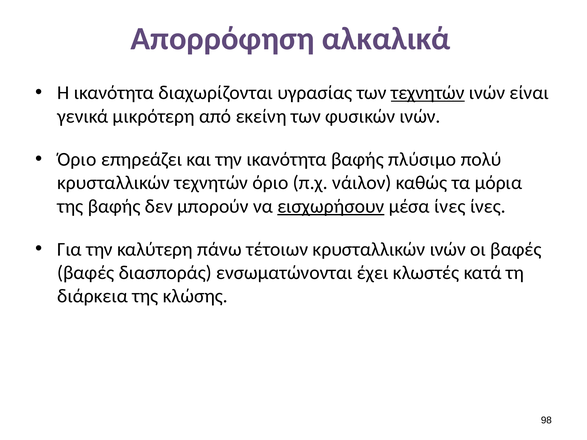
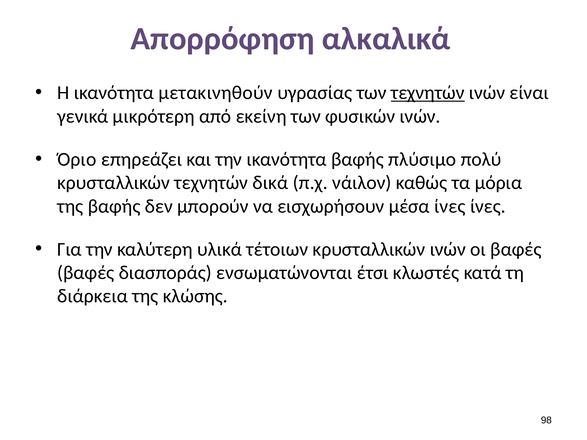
διαχωρίζονται: διαχωρίζονται -> μετακινηθούν
τεχνητών όριο: όριο -> δικά
εισχωρήσουν underline: present -> none
πάνω: πάνω -> υλικά
έχει: έχει -> έτσι
